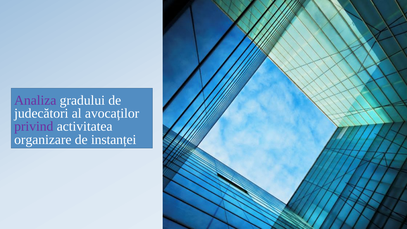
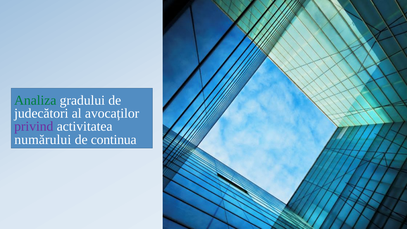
Analiza colour: purple -> green
organizare: organizare -> numărului
instanței: instanței -> continua
